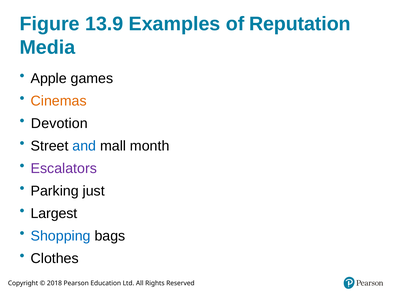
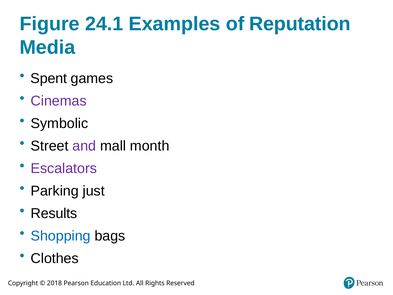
13.9: 13.9 -> 24.1
Apple: Apple -> Spent
Cinemas colour: orange -> purple
Devotion: Devotion -> Symbolic
and colour: blue -> purple
Largest: Largest -> Results
